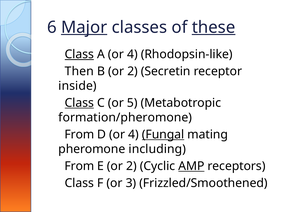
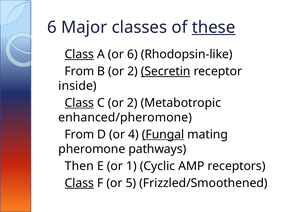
Major underline: present -> none
A or 4: 4 -> 6
Then at (79, 71): Then -> From
Secretin underline: none -> present
C or 5: 5 -> 2
formation/pheromone: formation/pheromone -> enhanced/pheromone
including: including -> pathways
From at (79, 166): From -> Then
E or 2: 2 -> 1
AMP underline: present -> none
Class at (79, 183) underline: none -> present
3: 3 -> 5
